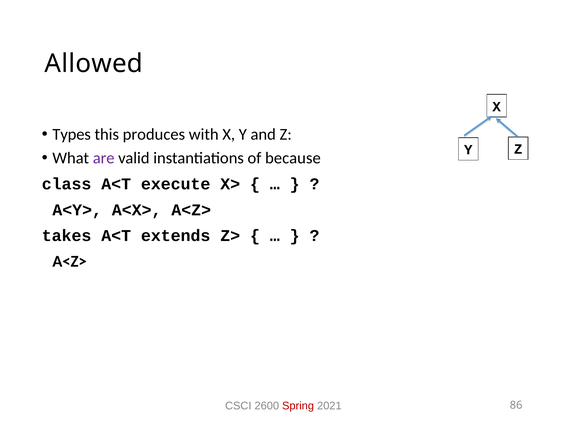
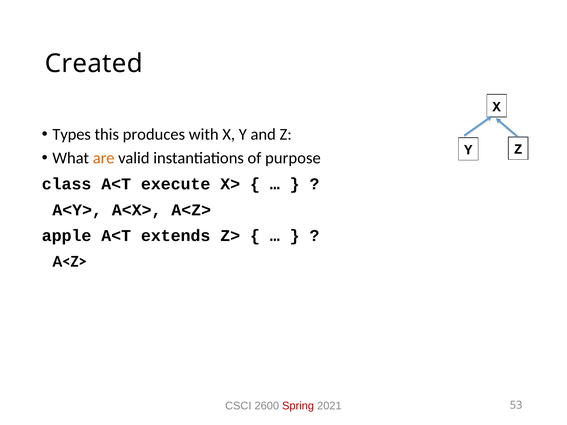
Allowed: Allowed -> Created
are colour: purple -> orange
because: because -> purpose
takes: takes -> apple
86: 86 -> 53
